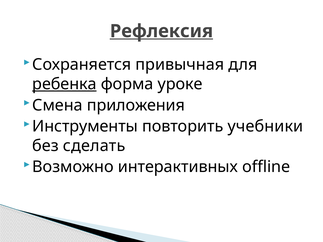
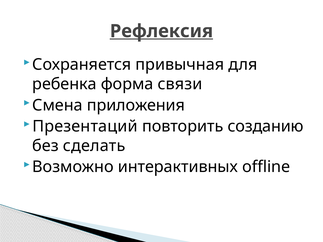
ребенка underline: present -> none
уроке: уроке -> связи
Инструменты: Инструменты -> Презентаций
учебники: учебники -> созданию
